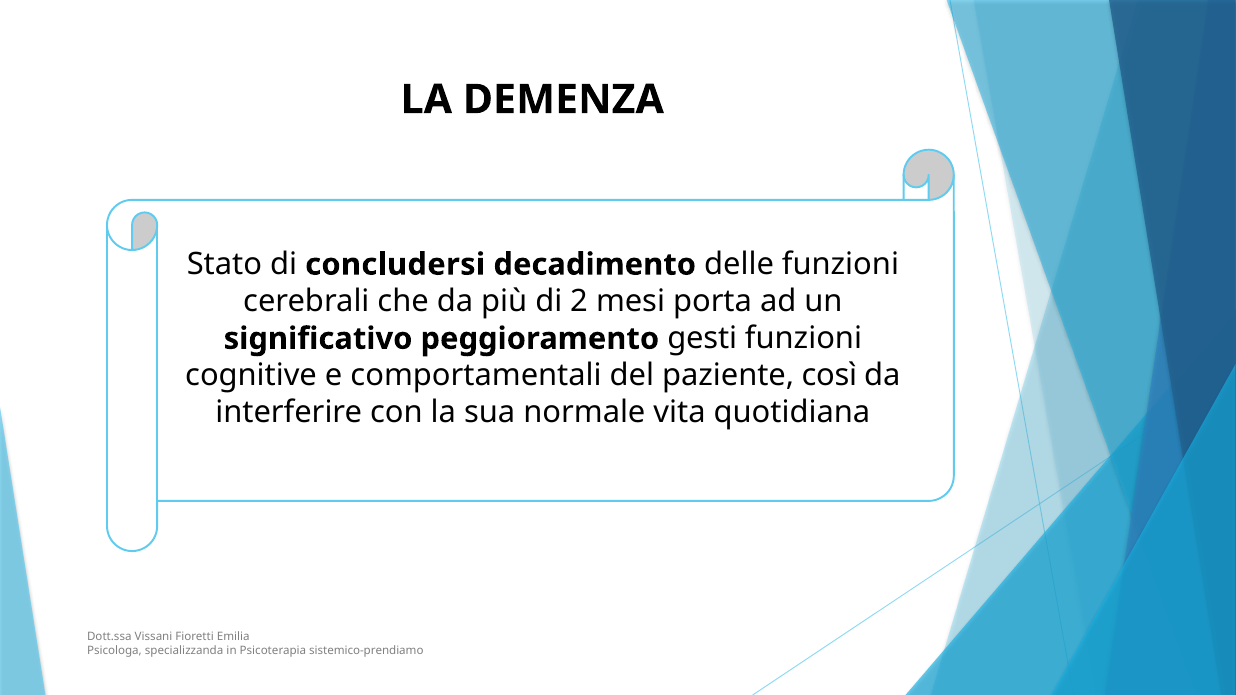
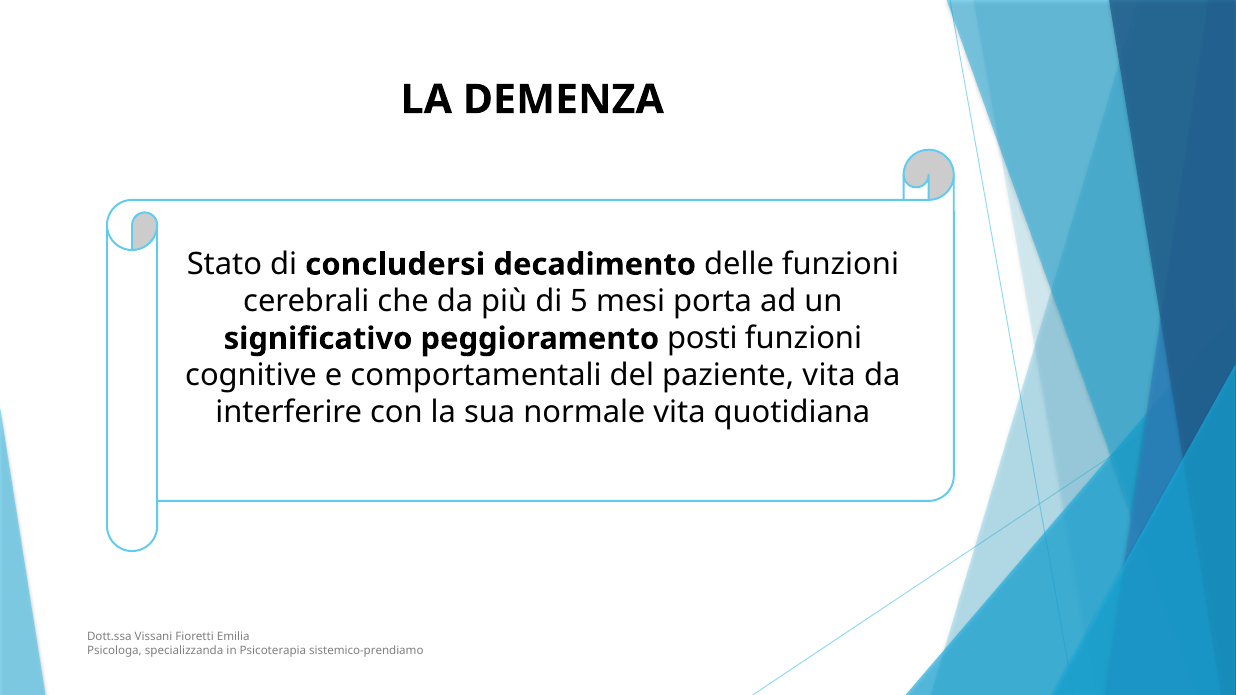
2: 2 -> 5
gesti: gesti -> posti
paziente così: così -> vita
